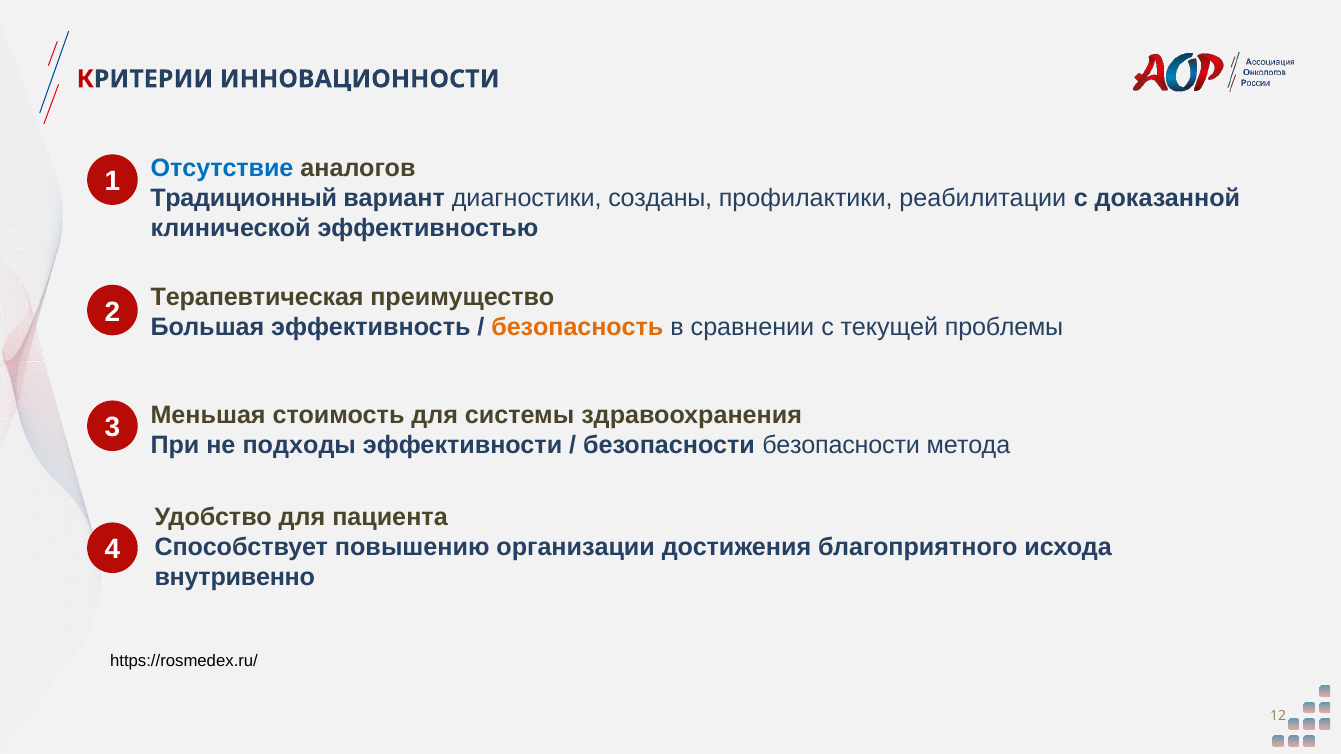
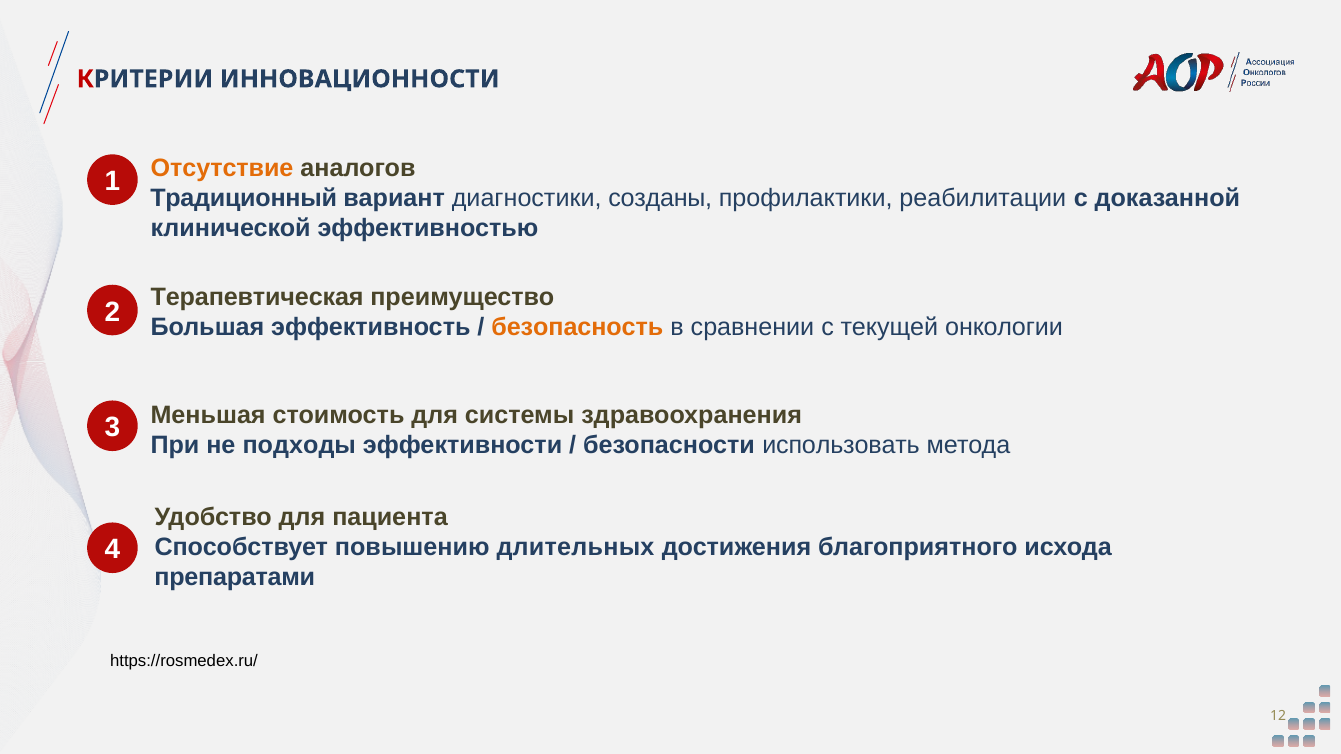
Отсутствие colour: blue -> orange
проблемы: проблемы -> онкологии
безопасности безопасности: безопасности -> использовать
организации: организации -> длительных
внутривенно: внутривенно -> препаратами
